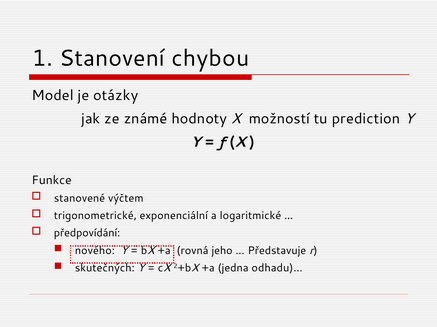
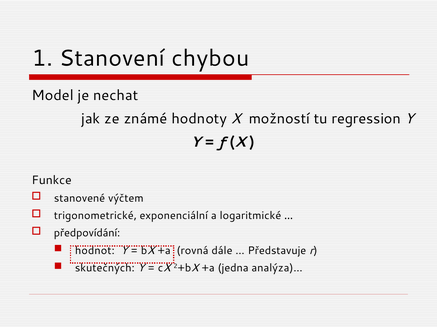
otázky: otázky -> nechat
tu prediction: prediction -> regression
nového: nového -> hodnot
jeho: jeho -> dále
odhadu)…: odhadu)… -> analýza)…
